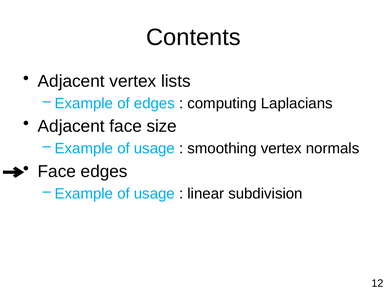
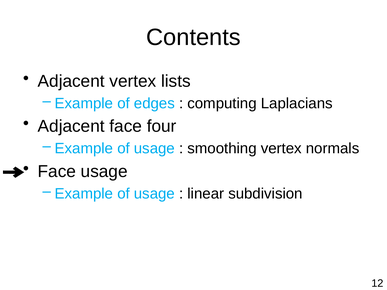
size: size -> four
Face edges: edges -> usage
